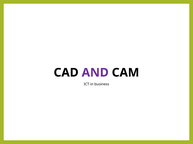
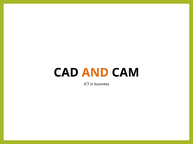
AND colour: purple -> orange
